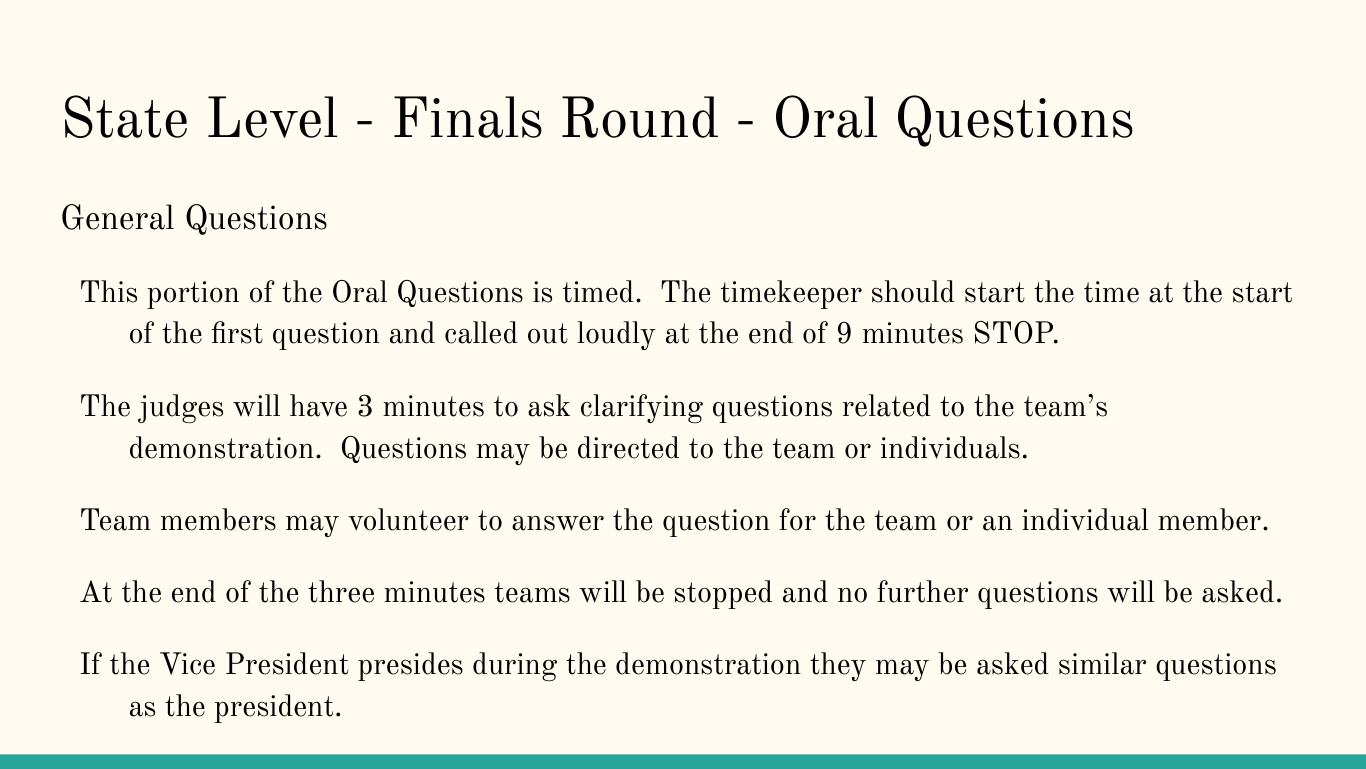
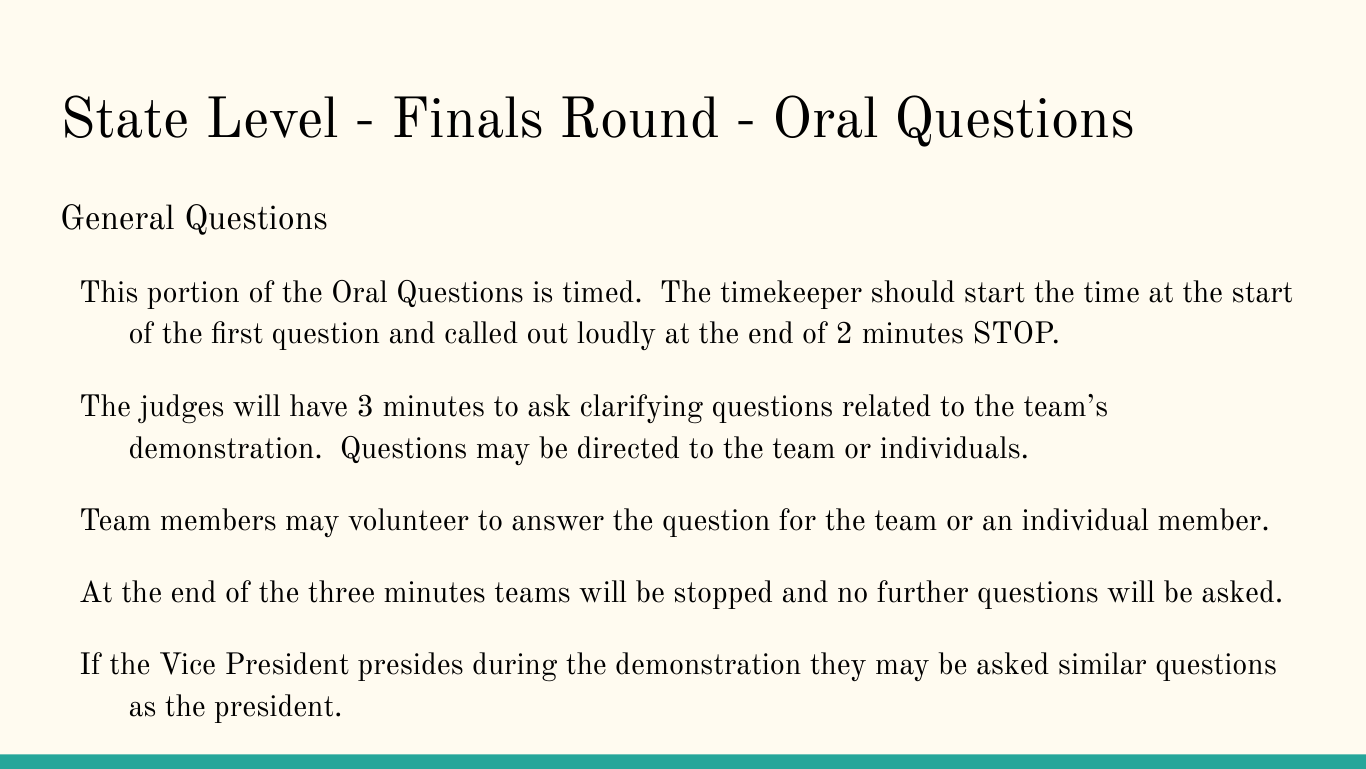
9: 9 -> 2
